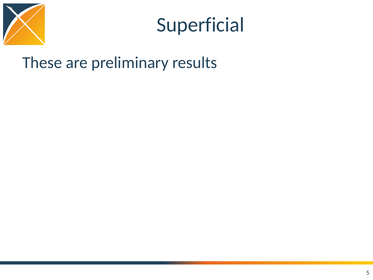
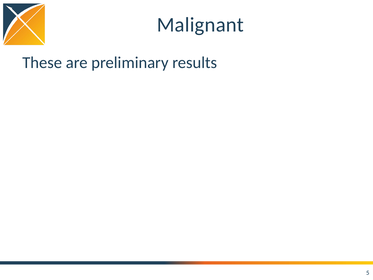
Superficial: Superficial -> Malignant
